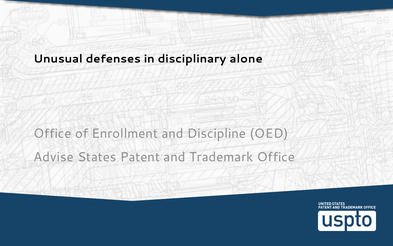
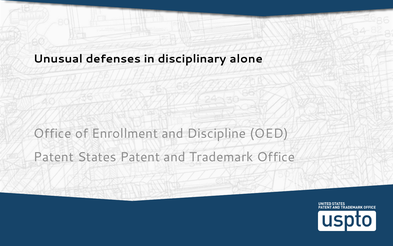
Advise at (54, 157): Advise -> Patent
